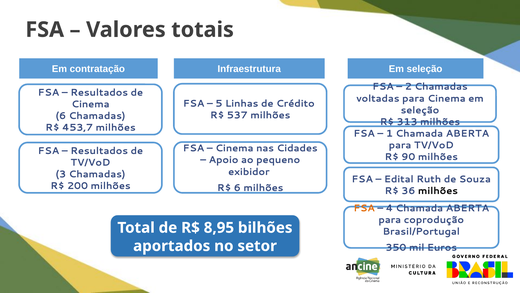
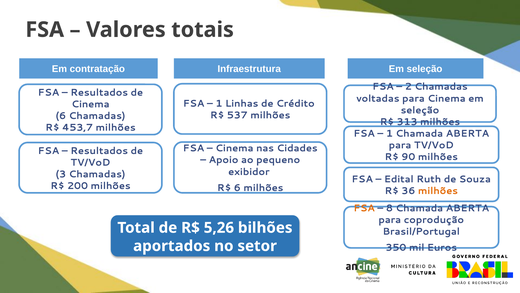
5 at (219, 104): 5 -> 1
milhões at (438, 191) colour: black -> orange
4: 4 -> 8
8,95: 8,95 -> 5,26
